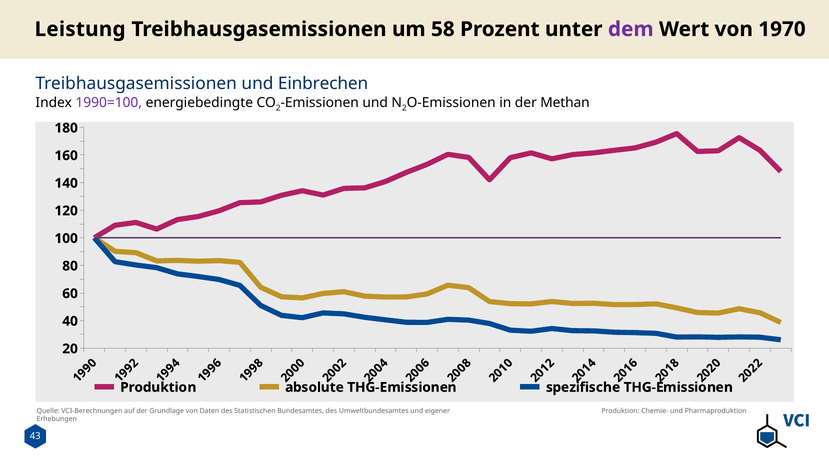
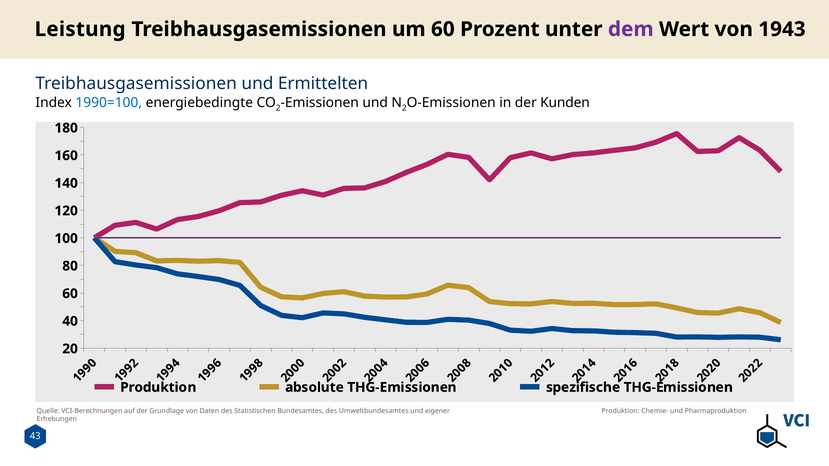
um 58: 58 -> 60
1970: 1970 -> 1943
Einbrechen: Einbrechen -> Ermittelten
1990=100 colour: purple -> blue
Methan: Methan -> Kunden
